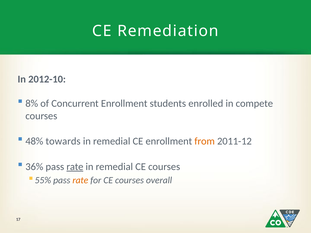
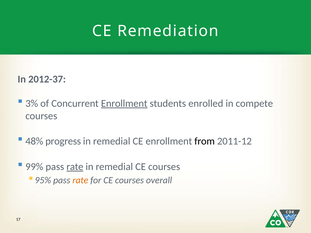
2012-10: 2012-10 -> 2012-37
8%: 8% -> 3%
Enrollment at (124, 104) underline: none -> present
towards: towards -> progress
from colour: orange -> black
36%: 36% -> 99%
55%: 55% -> 95%
